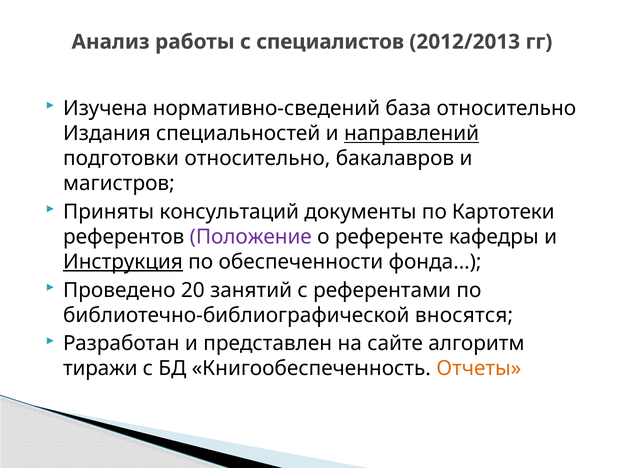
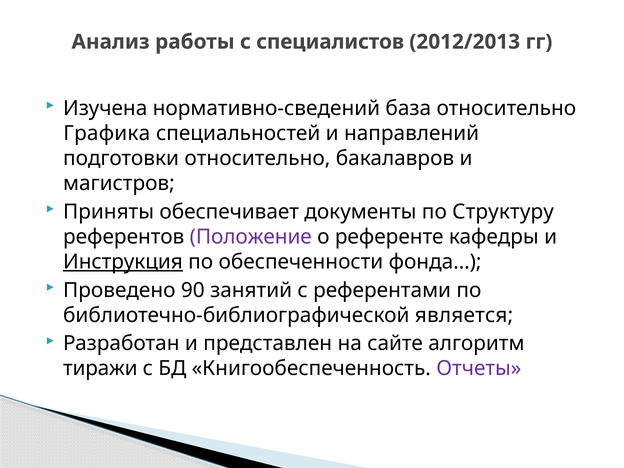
Издания: Издания -> Графика
направлений underline: present -> none
консультаций: консультаций -> обеспечивает
Картотеки: Картотеки -> Структуру
20: 20 -> 90
вносятся: вносятся -> является
Отчеты colour: orange -> purple
